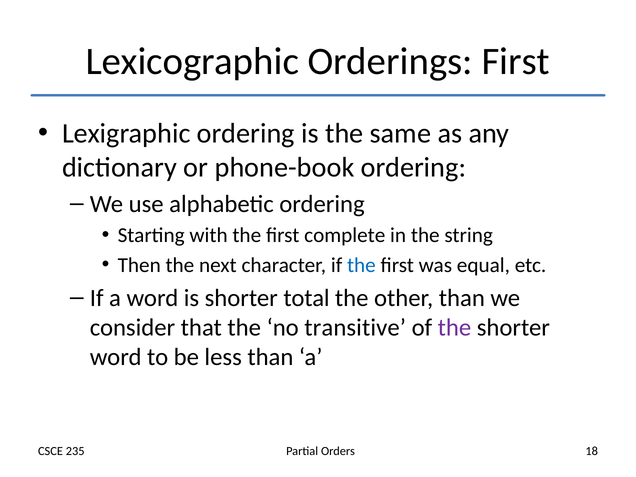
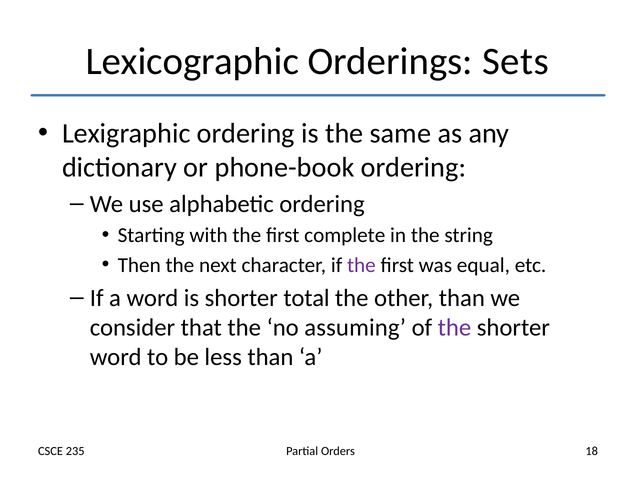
Orderings First: First -> Sets
the at (361, 265) colour: blue -> purple
transitive: transitive -> assuming
